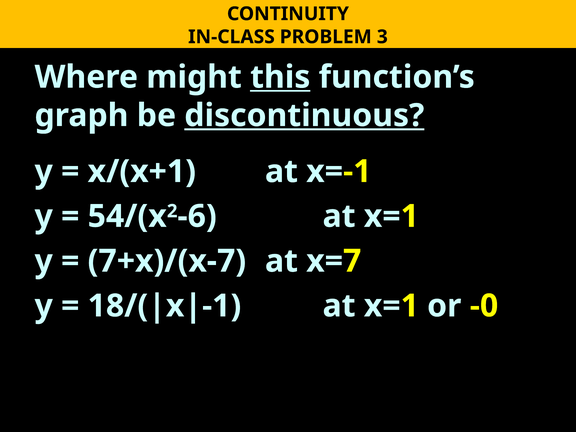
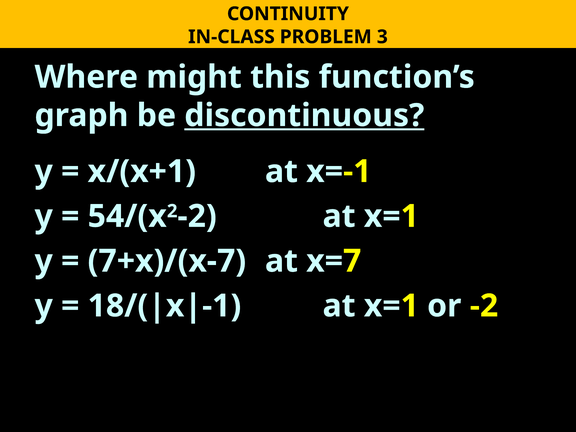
this underline: present -> none
-6 at (197, 216): -6 -> -2
or -0: -0 -> -2
